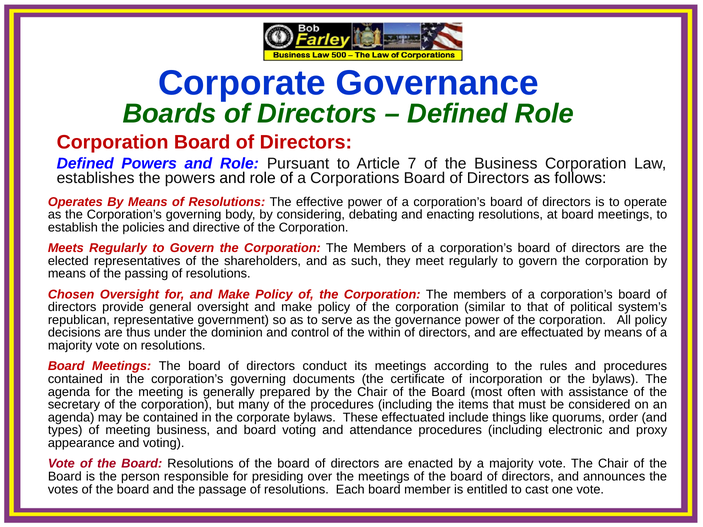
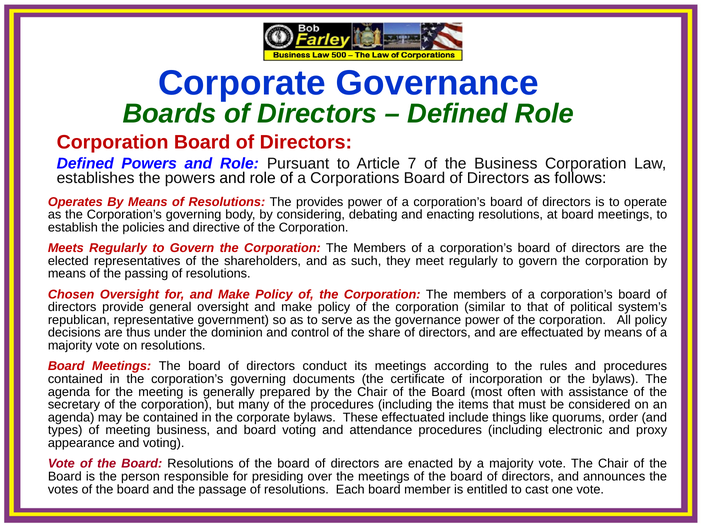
effective: effective -> provides
within: within -> share
